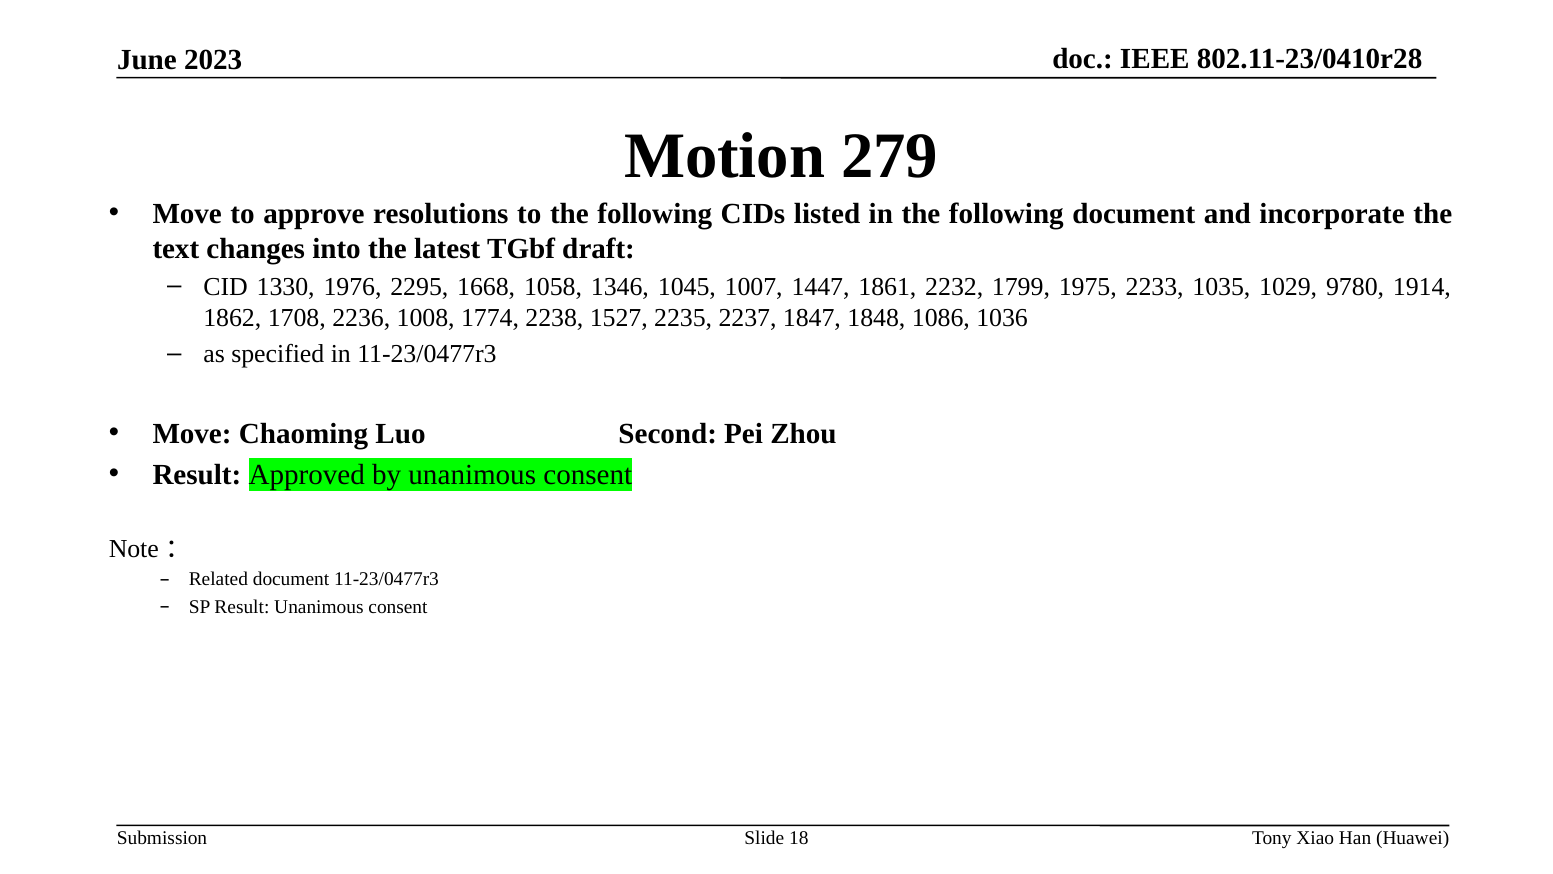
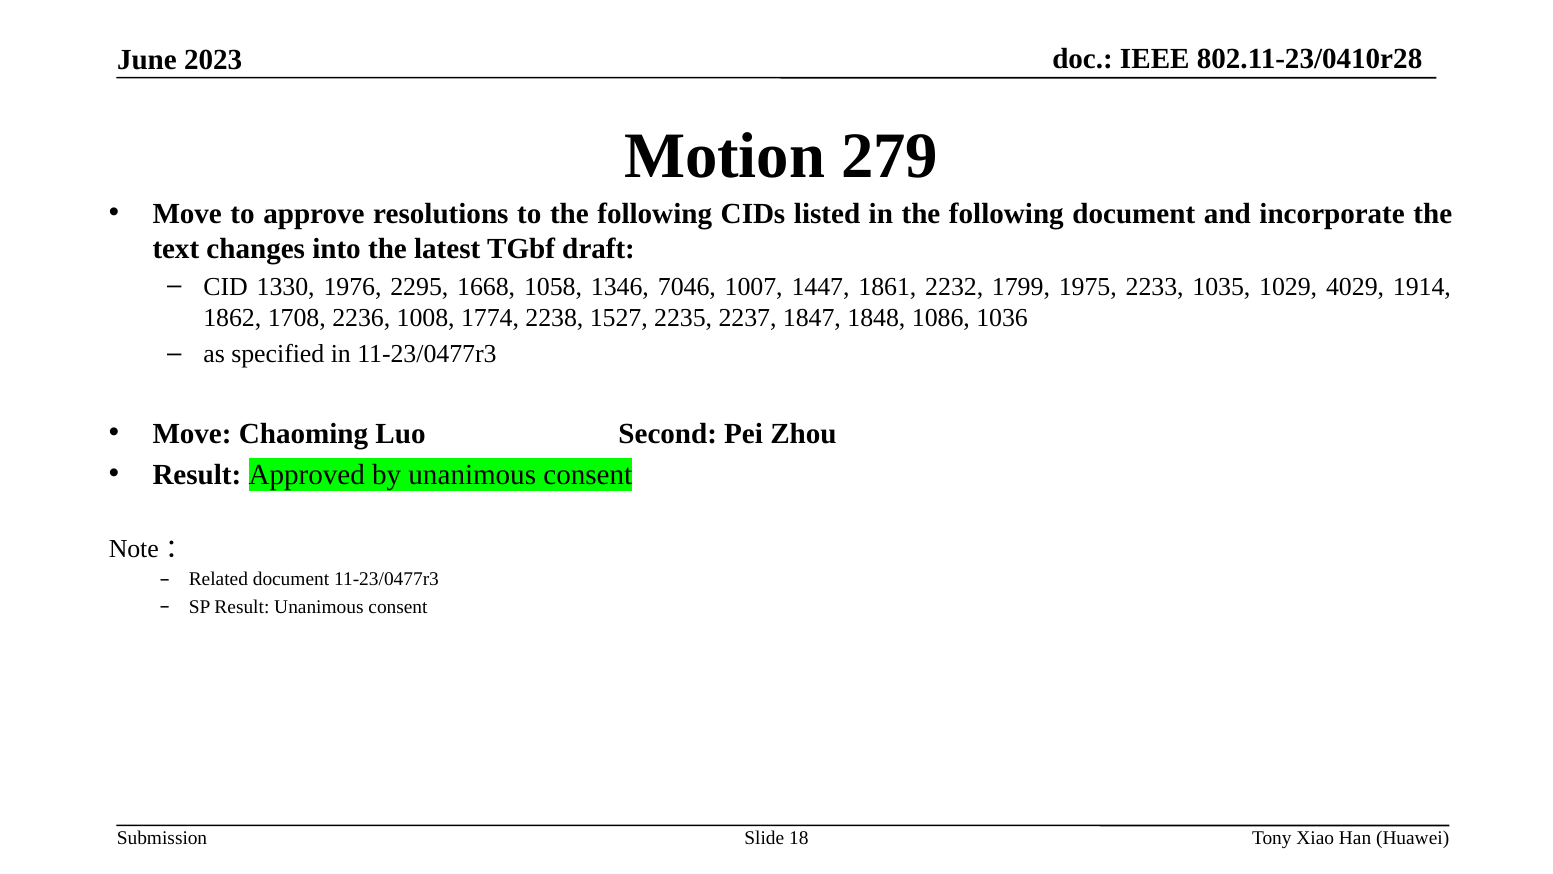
1045: 1045 -> 7046
9780: 9780 -> 4029
